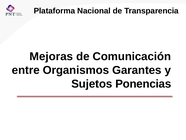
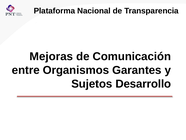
Ponencias: Ponencias -> Desarrollo
